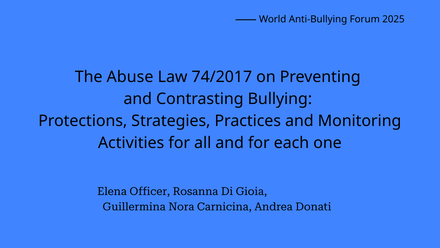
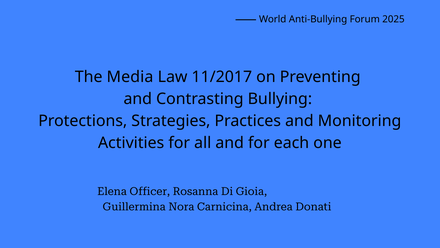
Abuse: Abuse -> Media
74/2017: 74/2017 -> 11/2017
